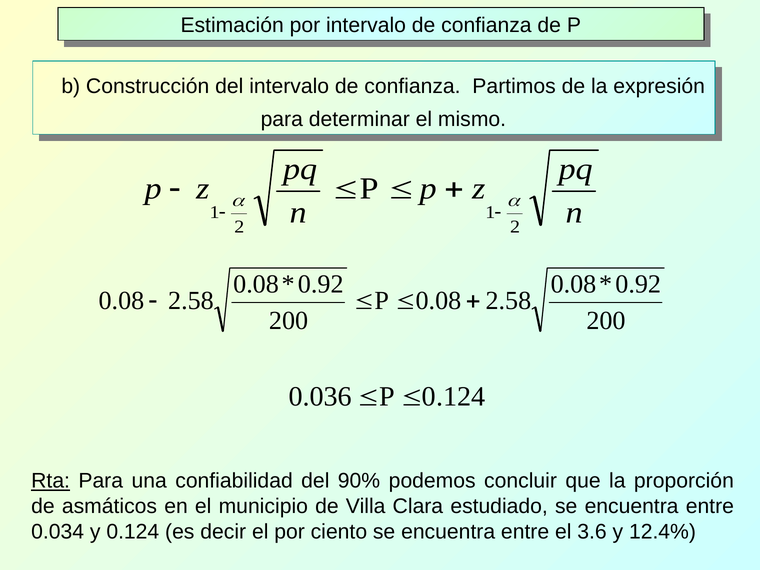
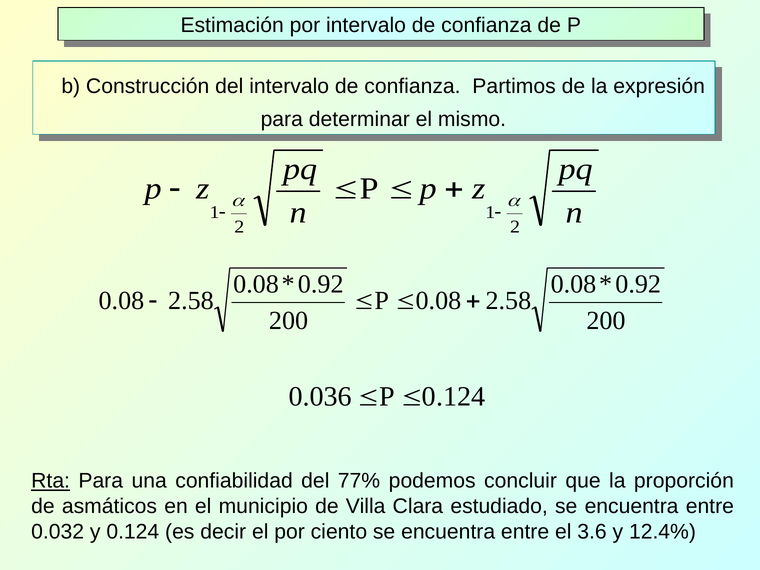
90%: 90% -> 77%
0.034: 0.034 -> 0.032
